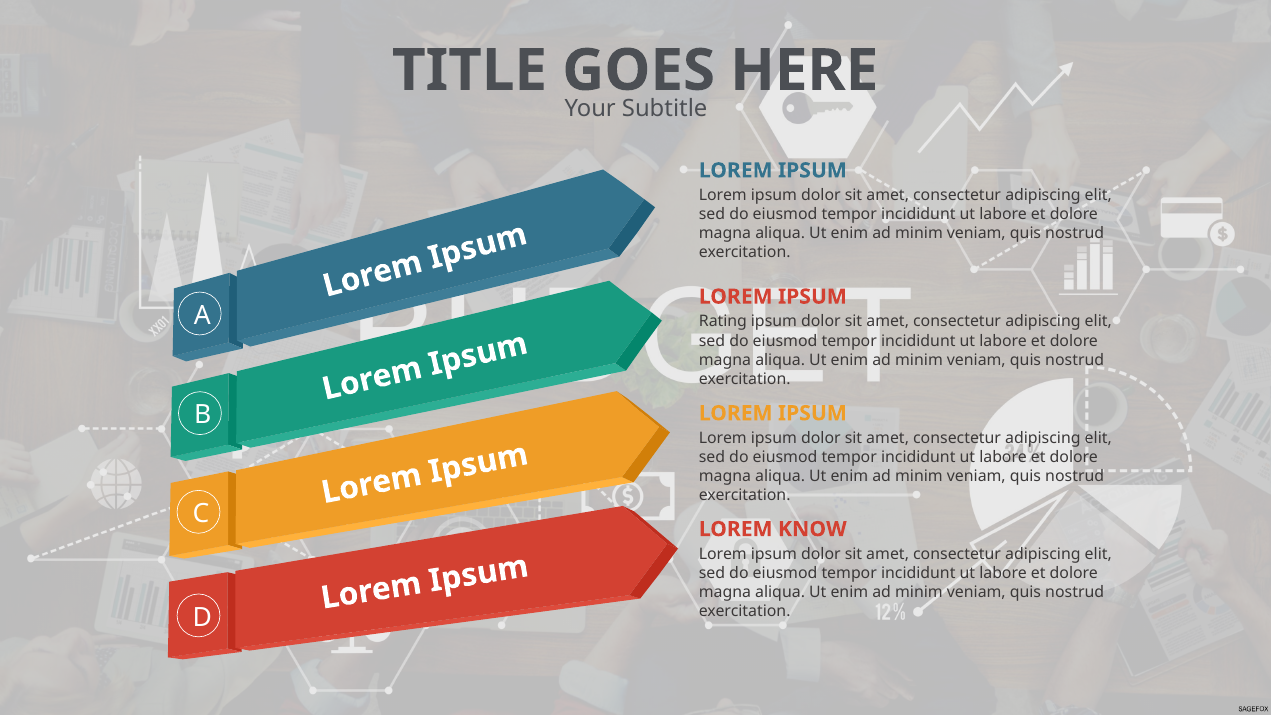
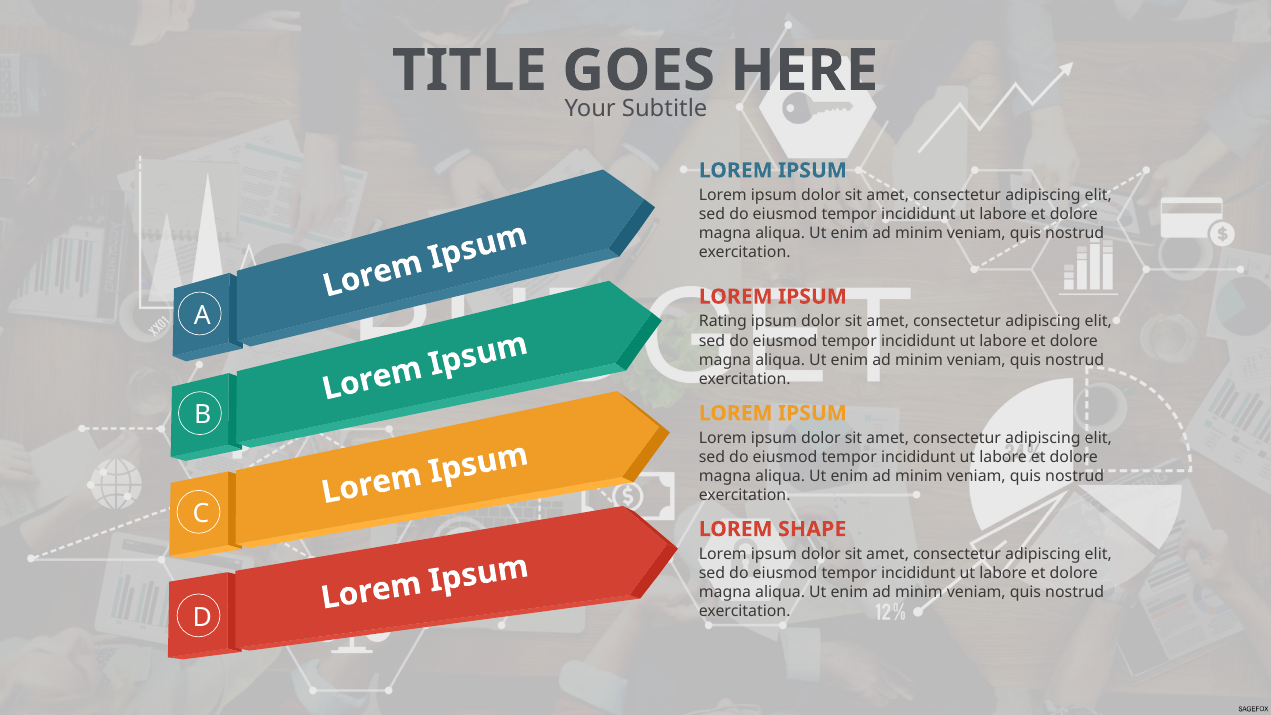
KNOW: KNOW -> SHAPE
